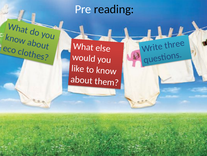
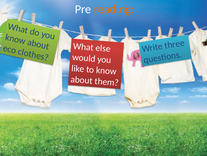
reading colour: black -> orange
